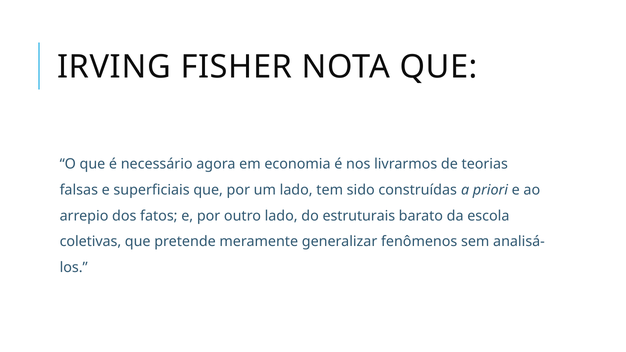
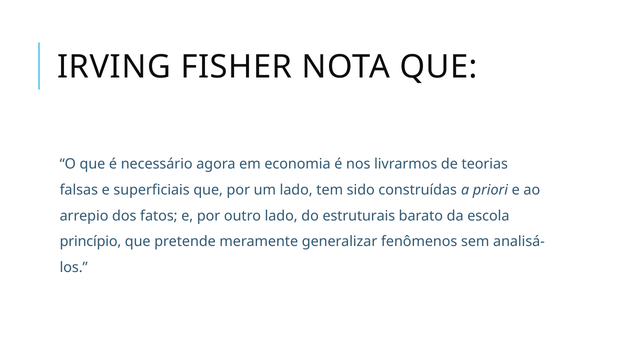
coletivas: coletivas -> princípio
